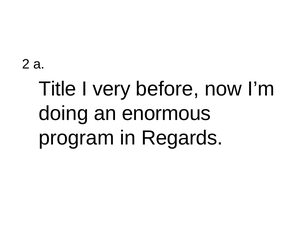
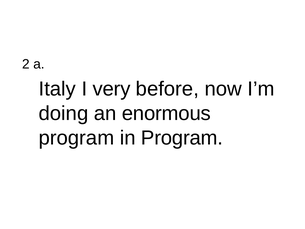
Title: Title -> Italy
in Regards: Regards -> Program
